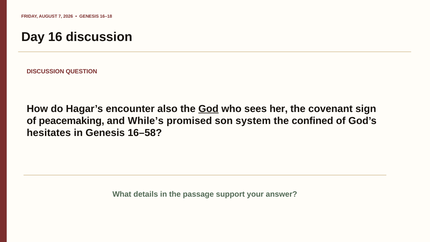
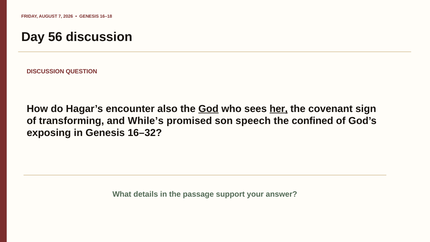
16: 16 -> 56
her underline: none -> present
peacemaking: peacemaking -> transforming
system: system -> speech
hesitates: hesitates -> exposing
16–58: 16–58 -> 16–32
